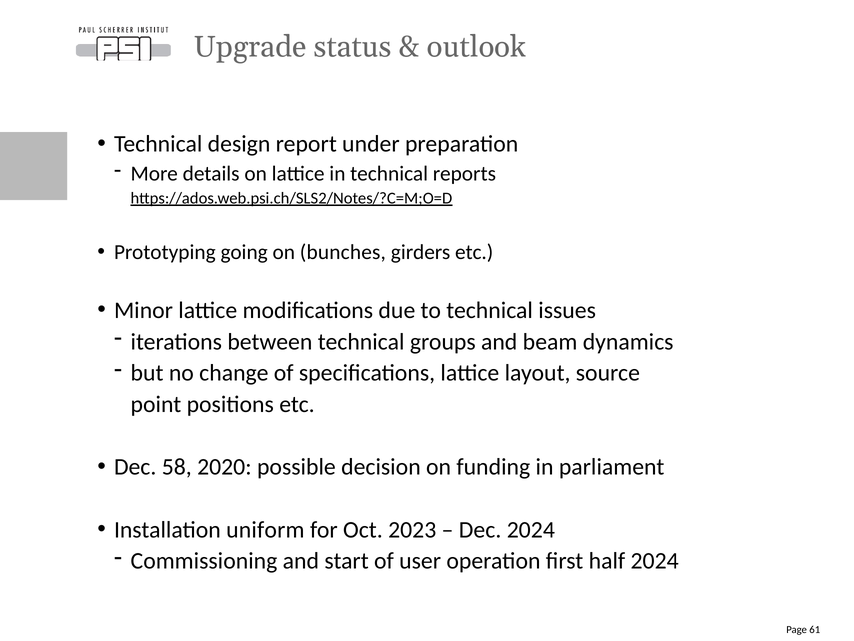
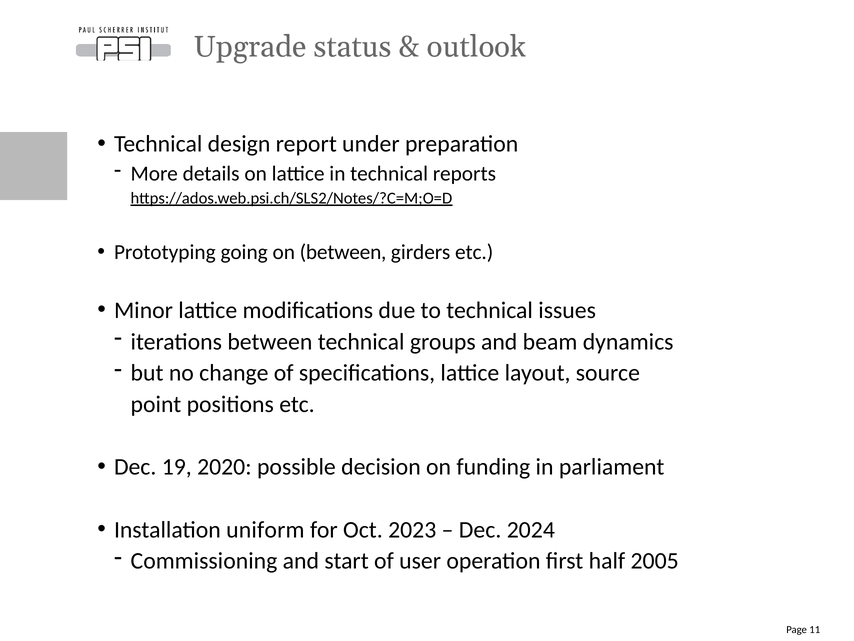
on bunches: bunches -> between
58: 58 -> 19
half 2024: 2024 -> 2005
61: 61 -> 11
